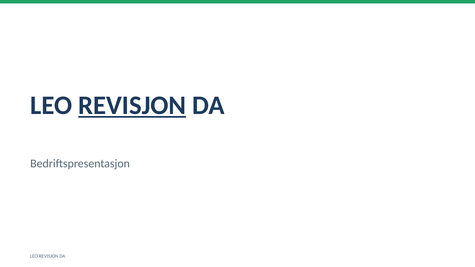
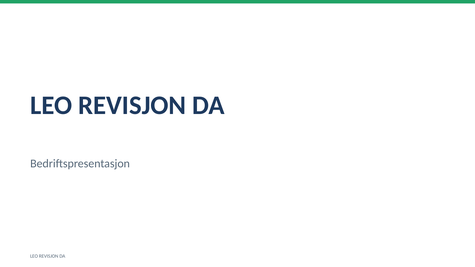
REVISJON at (132, 105) underline: present -> none
